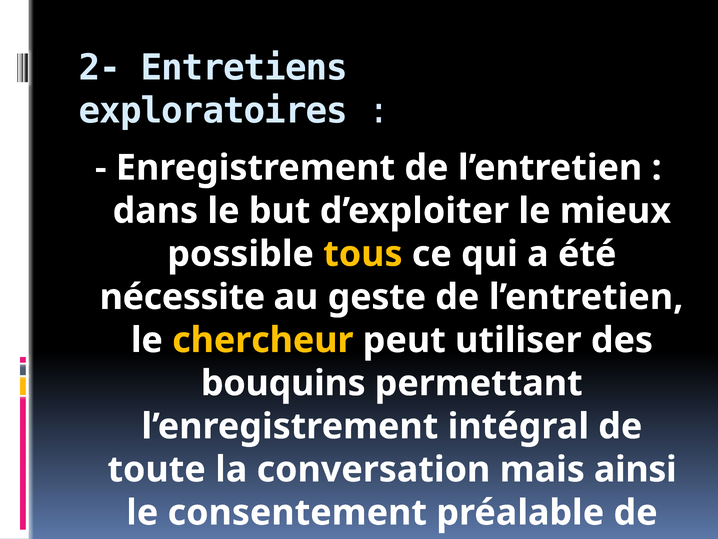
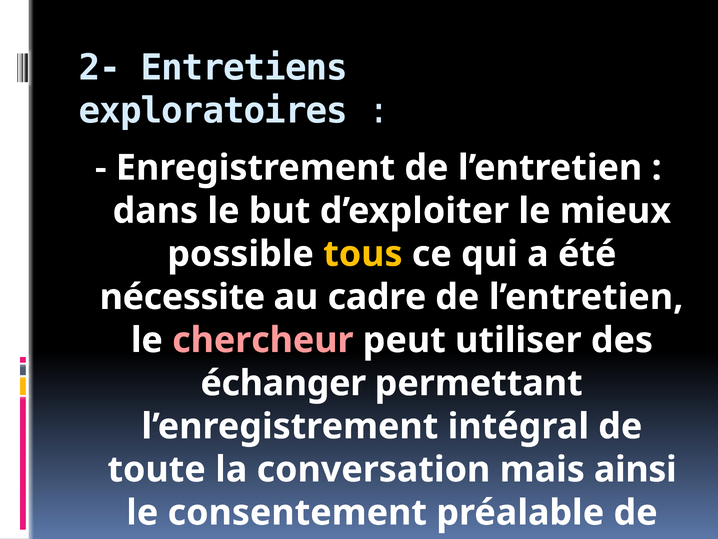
geste: geste -> cadre
chercheur colour: yellow -> pink
bouquins: bouquins -> échanger
